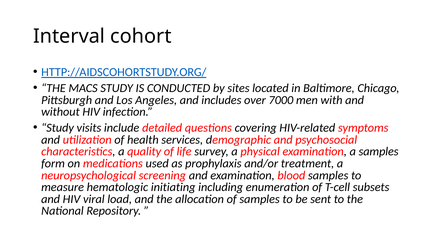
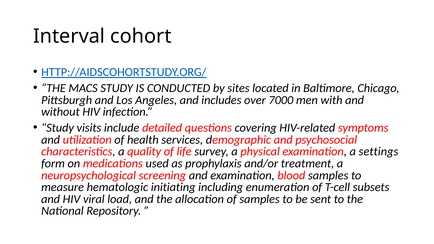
a samples: samples -> settings
